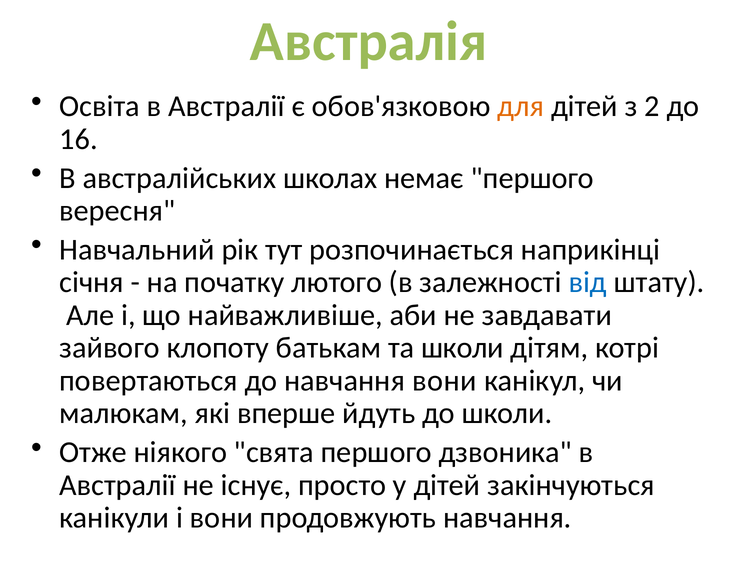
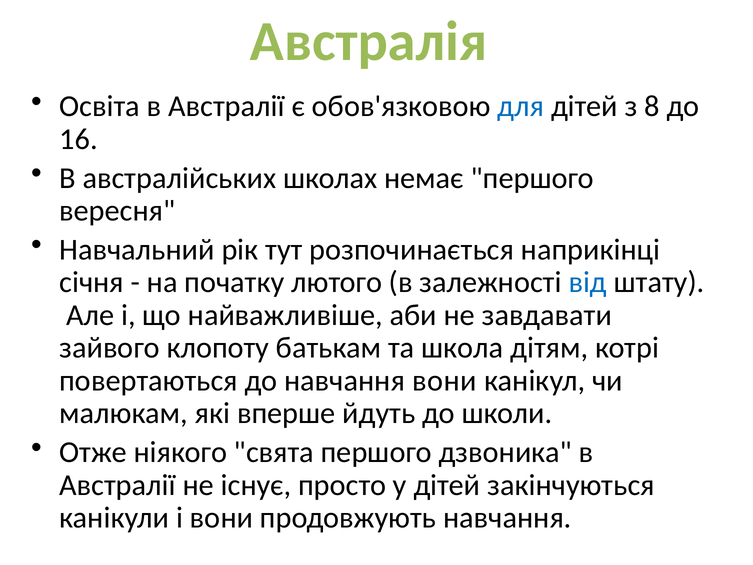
для colour: orange -> blue
2: 2 -> 8
та школи: школи -> школа
